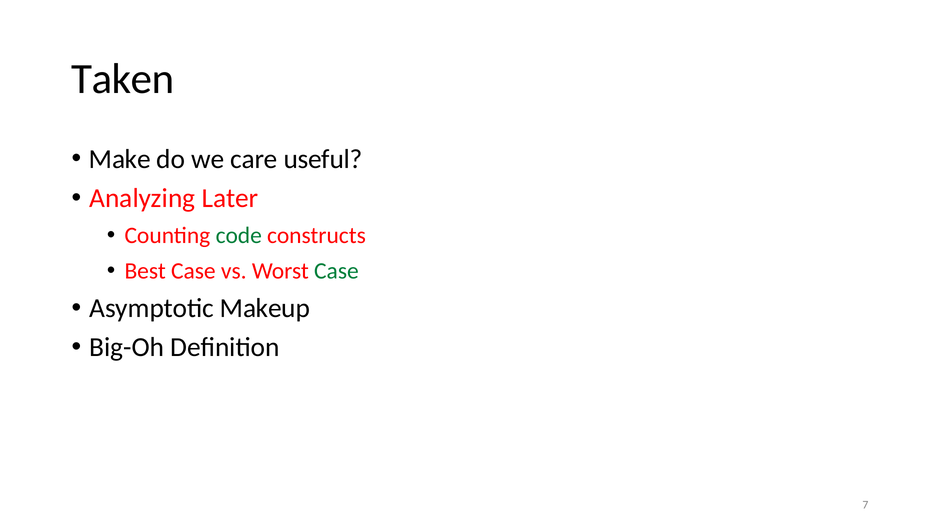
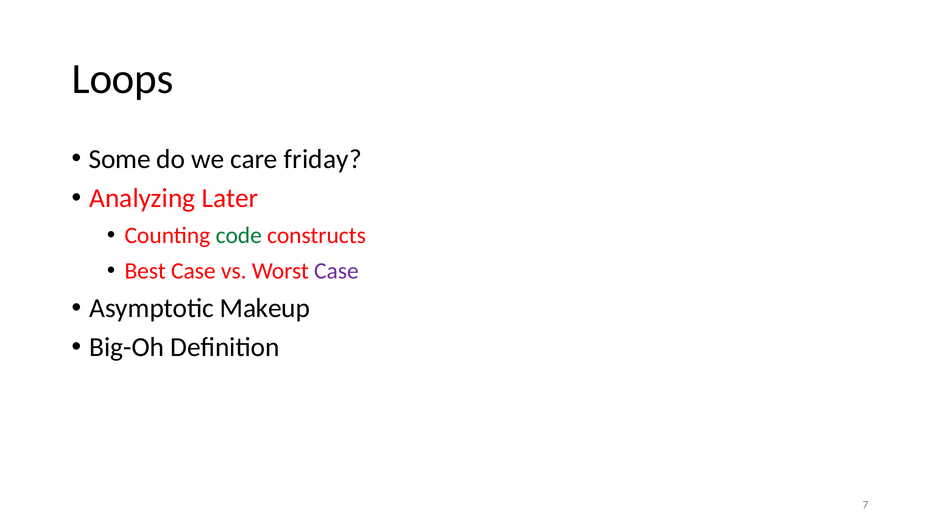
Taken: Taken -> Loops
Make: Make -> Some
useful: useful -> friday
Case at (336, 271) colour: green -> purple
